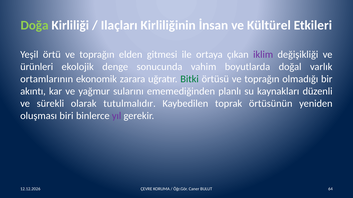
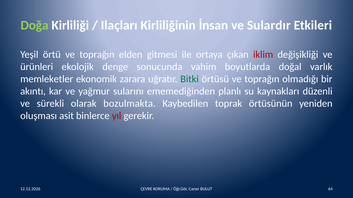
Kültürel: Kültürel -> Sulardır
iklim colour: purple -> red
ortamlarının: ortamlarının -> memleketler
tutulmalıdır: tutulmalıdır -> bozulmakta
biri: biri -> asit
yıl colour: purple -> red
